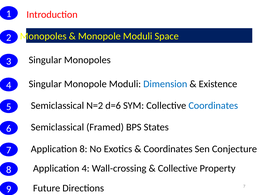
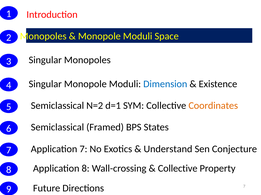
d=6: d=6 -> d=1
Coordinates at (213, 106) colour: blue -> orange
Application 8: 8 -> 7
Coordinates at (168, 149): Coordinates -> Understand
Application 4: 4 -> 8
